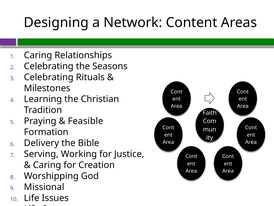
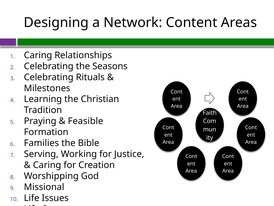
Delivery: Delivery -> Families
